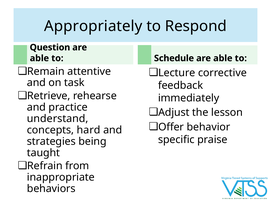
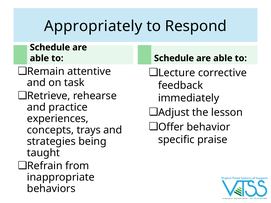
Question at (50, 47): Question -> Schedule
understand: understand -> experiences
hard: hard -> trays
